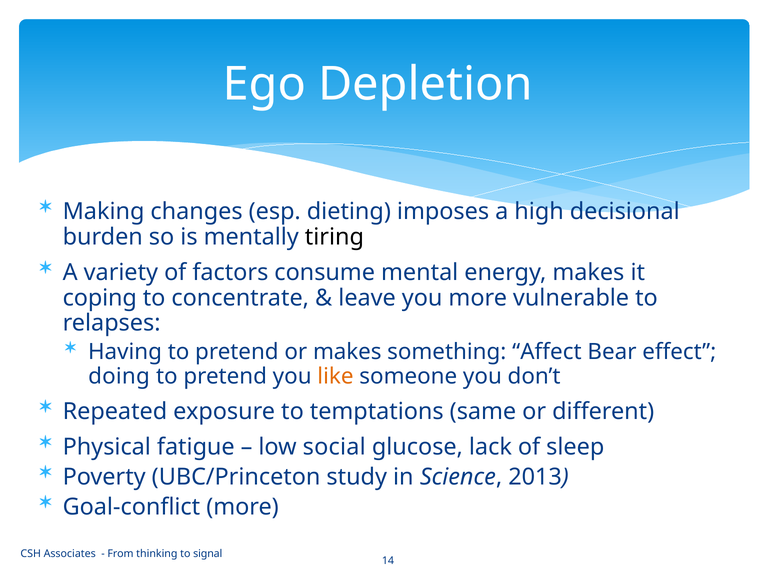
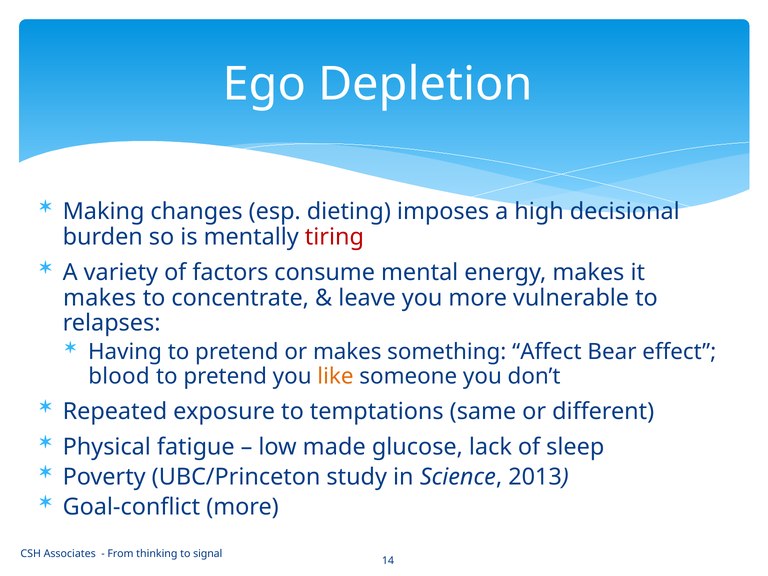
tiring colour: black -> red
coping at (100, 298): coping -> makes
doing: doing -> blood
social: social -> made
